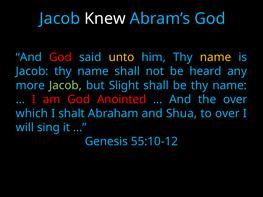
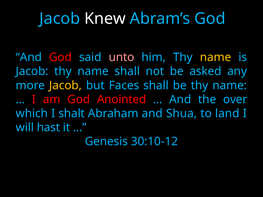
unto colour: yellow -> pink
heard: heard -> asked
Jacob at (66, 85) colour: light green -> yellow
Slight: Slight -> Faces
to over: over -> land
sing: sing -> hast
55:10-12: 55:10-12 -> 30:10-12
